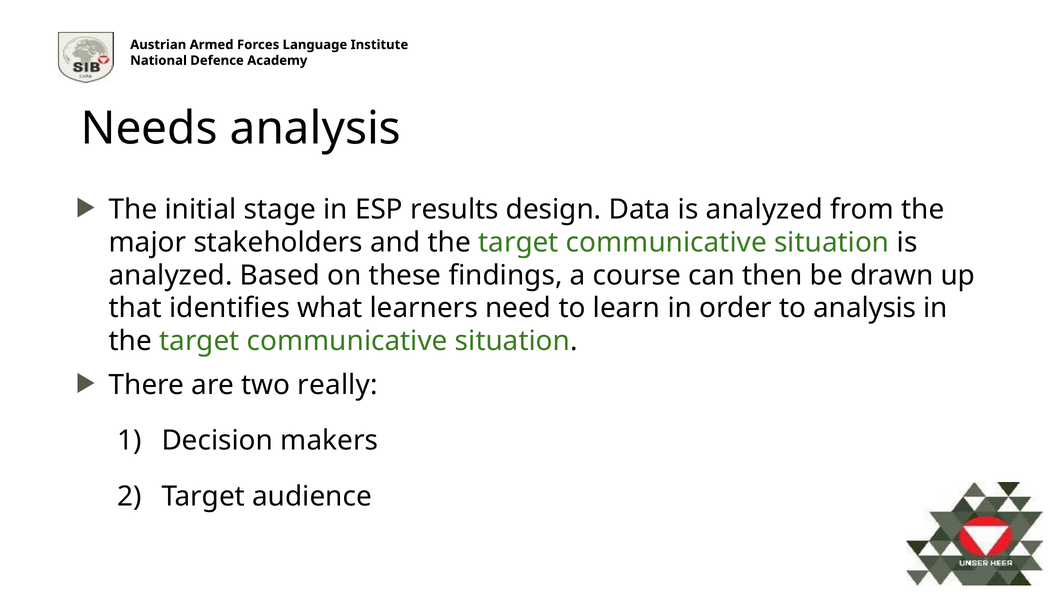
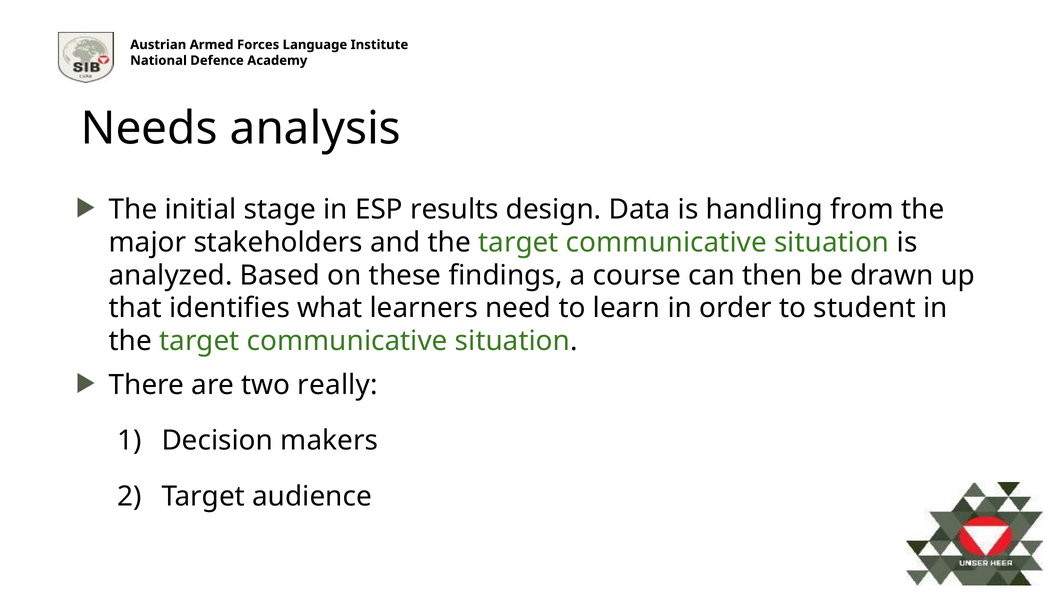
Data is analyzed: analyzed -> handling
to analysis: analysis -> student
